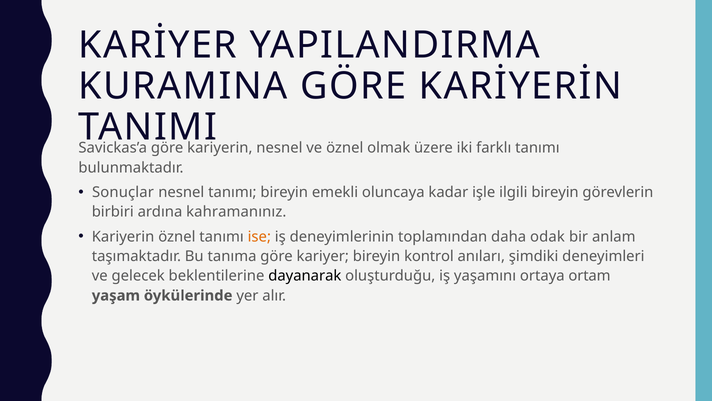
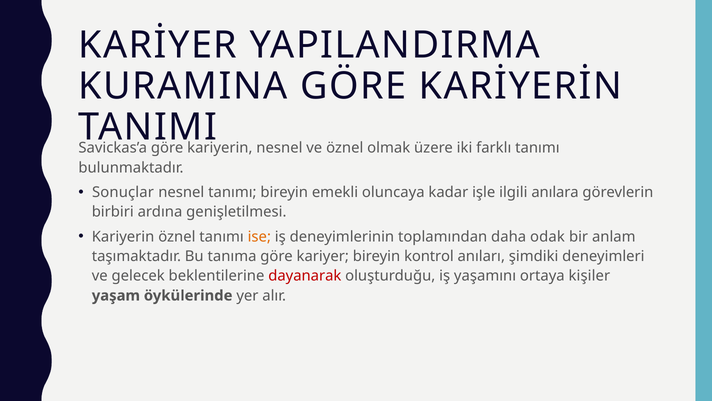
ilgili bireyin: bireyin -> anılara
kahramanınız: kahramanınız -> genişletilmesi
dayanarak colour: black -> red
ortam: ortam -> kişiler
